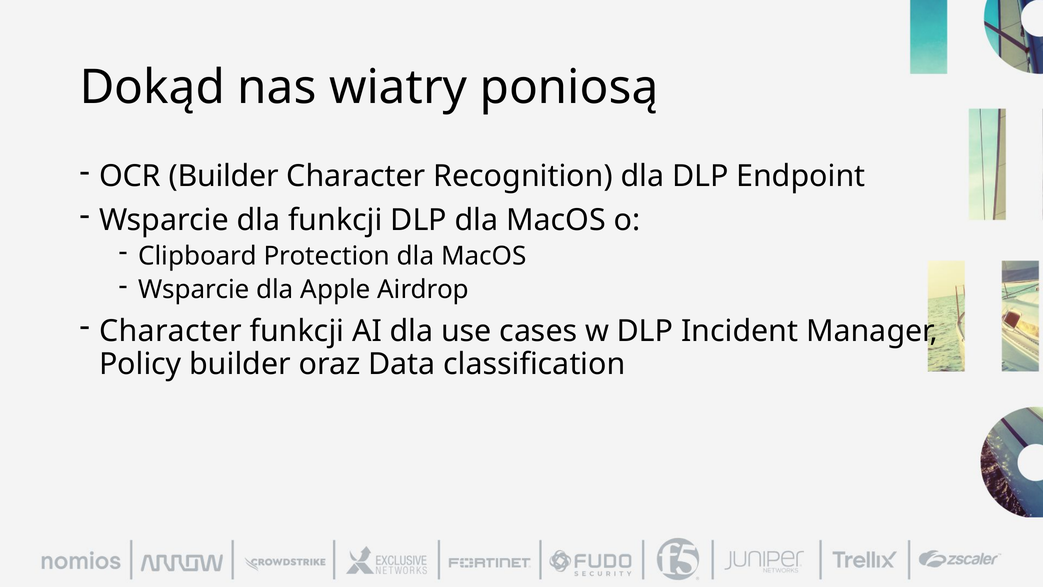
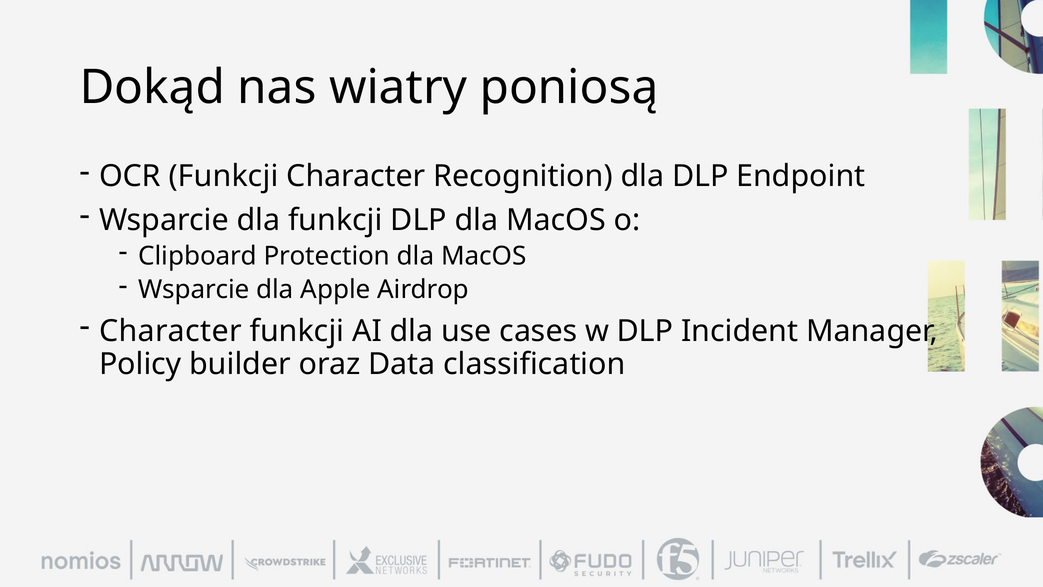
OCR Builder: Builder -> Funkcji
